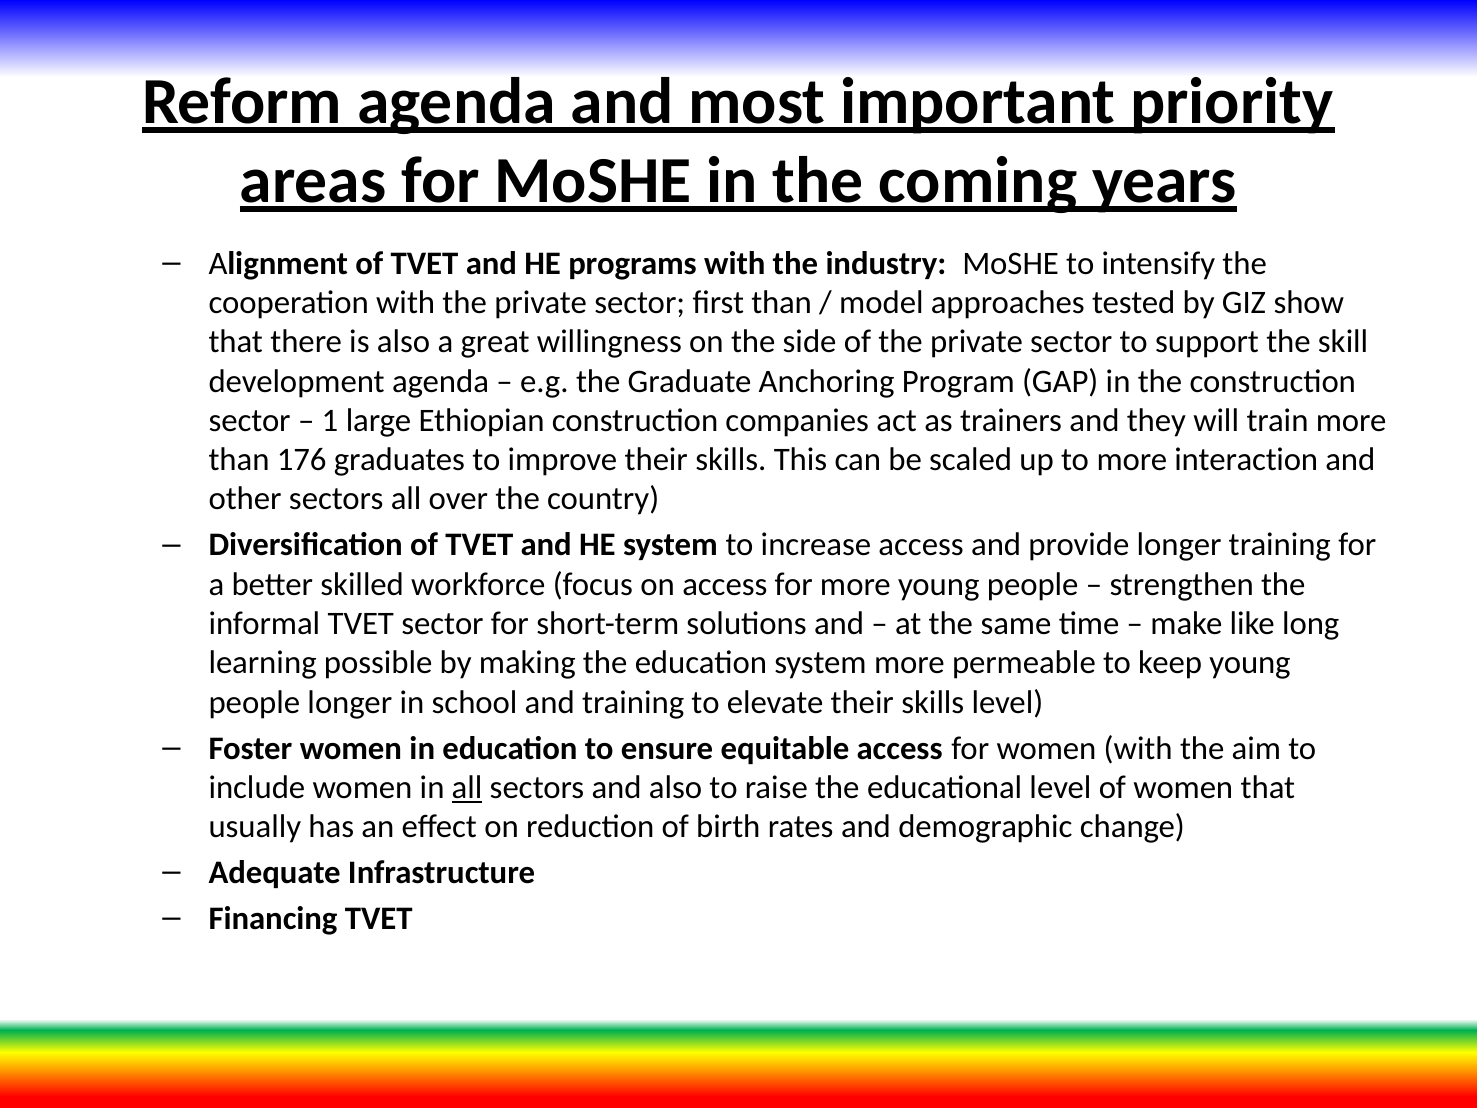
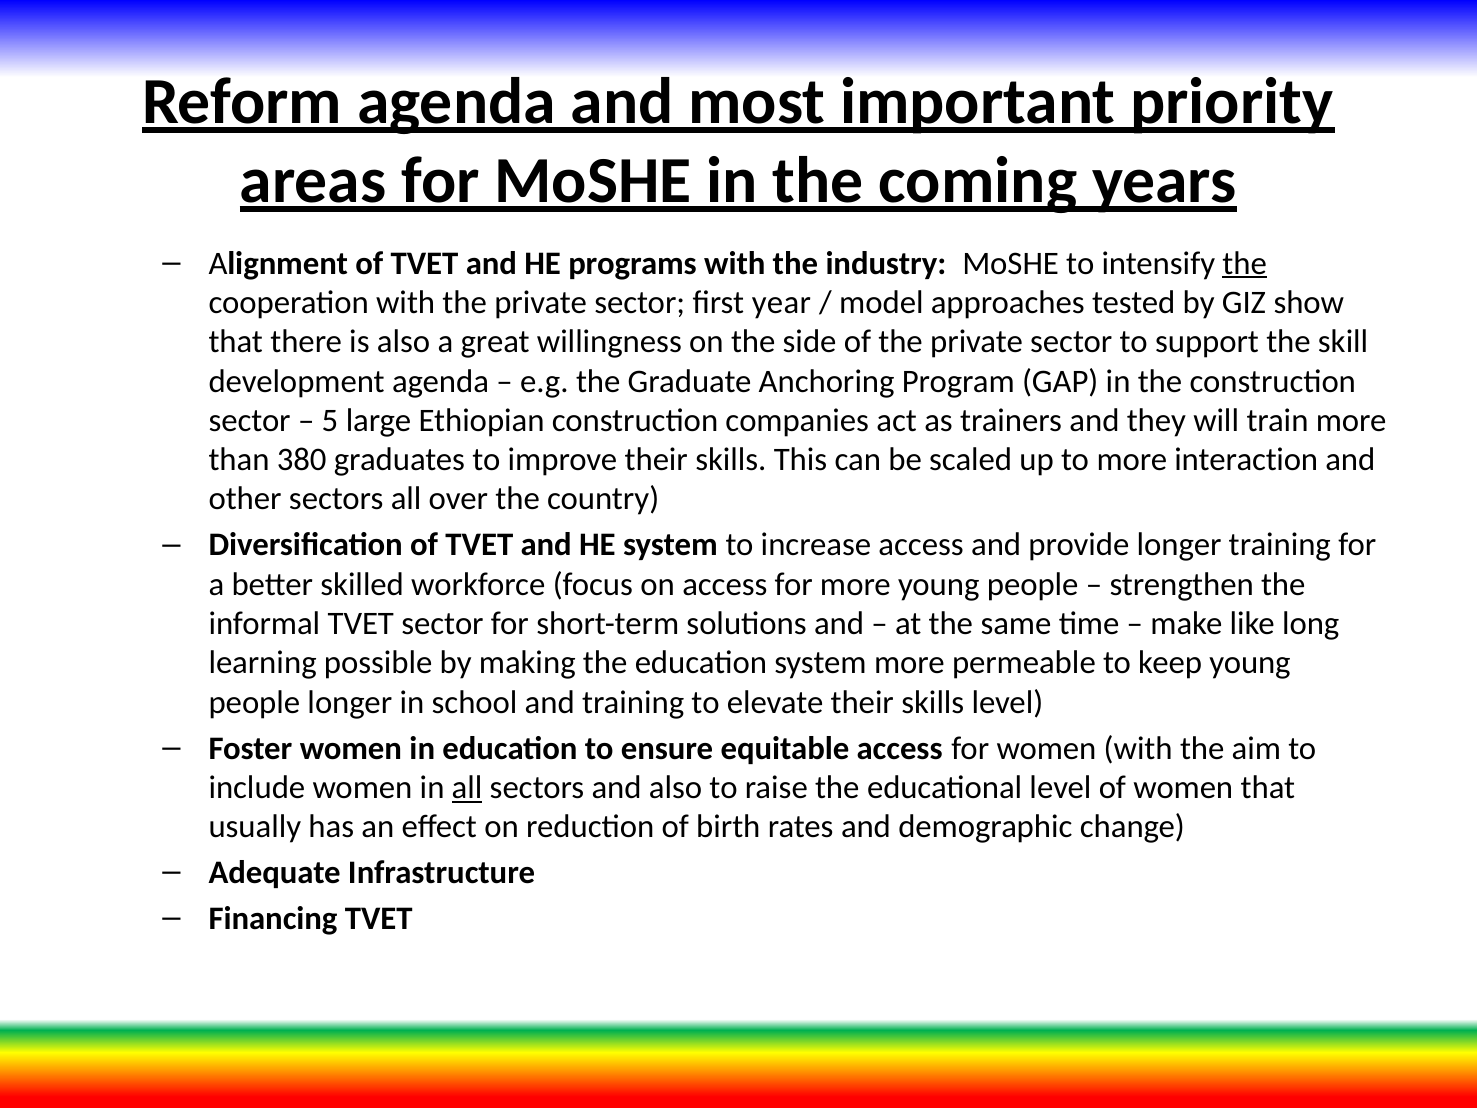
the at (1245, 263) underline: none -> present
first than: than -> year
1: 1 -> 5
176: 176 -> 380
